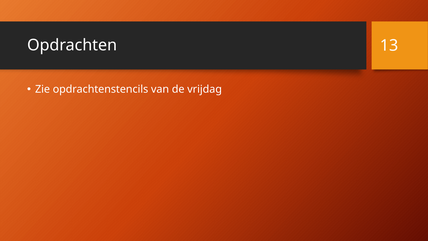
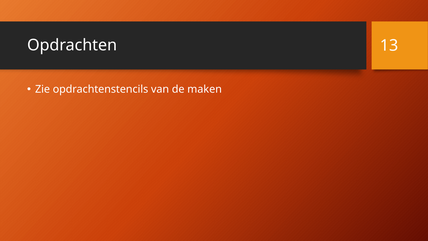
vrijdag: vrijdag -> maken
